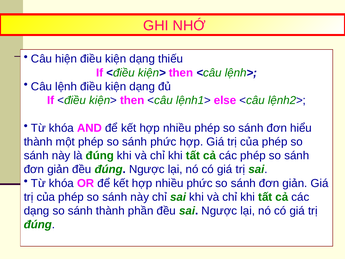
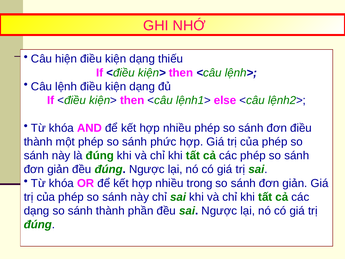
đơn hiểu: hiểu -> điều
nhiều phức: phức -> trong
